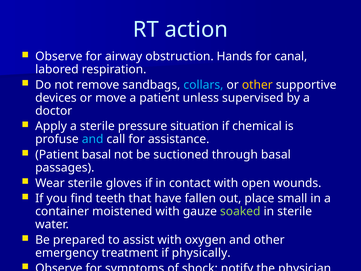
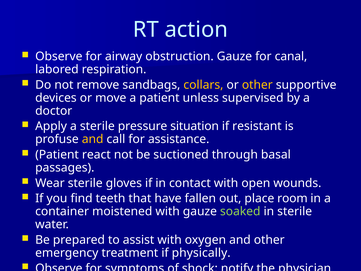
obstruction Hands: Hands -> Gauze
collars colour: light blue -> yellow
chemical: chemical -> resistant
and at (93, 139) colour: light blue -> yellow
Patient basal: basal -> react
small: small -> room
